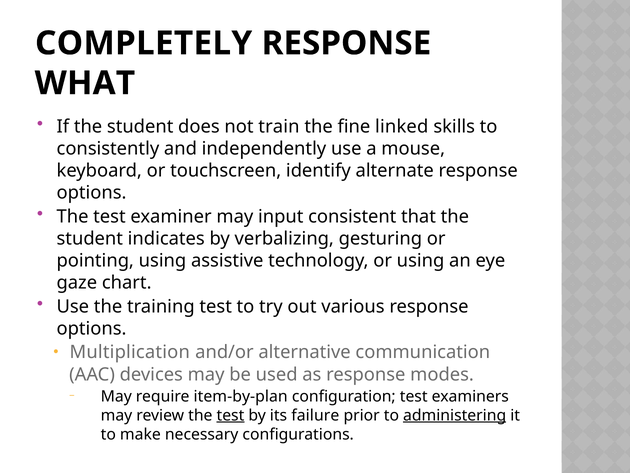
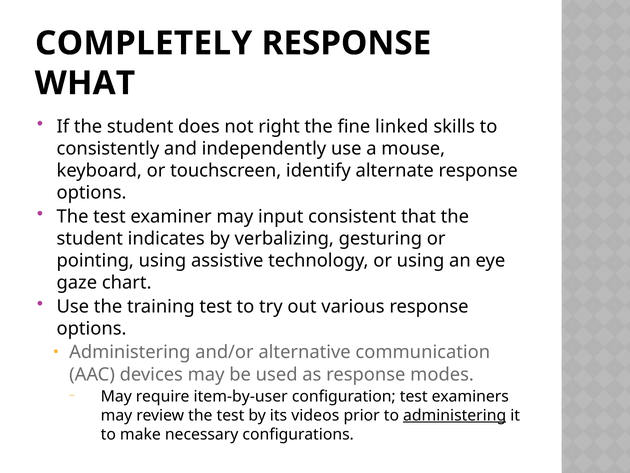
train: train -> right
Multiplication at (130, 352): Multiplication -> Administering
item-by-plan: item-by-plan -> item-by-user
test at (230, 415) underline: present -> none
failure: failure -> videos
